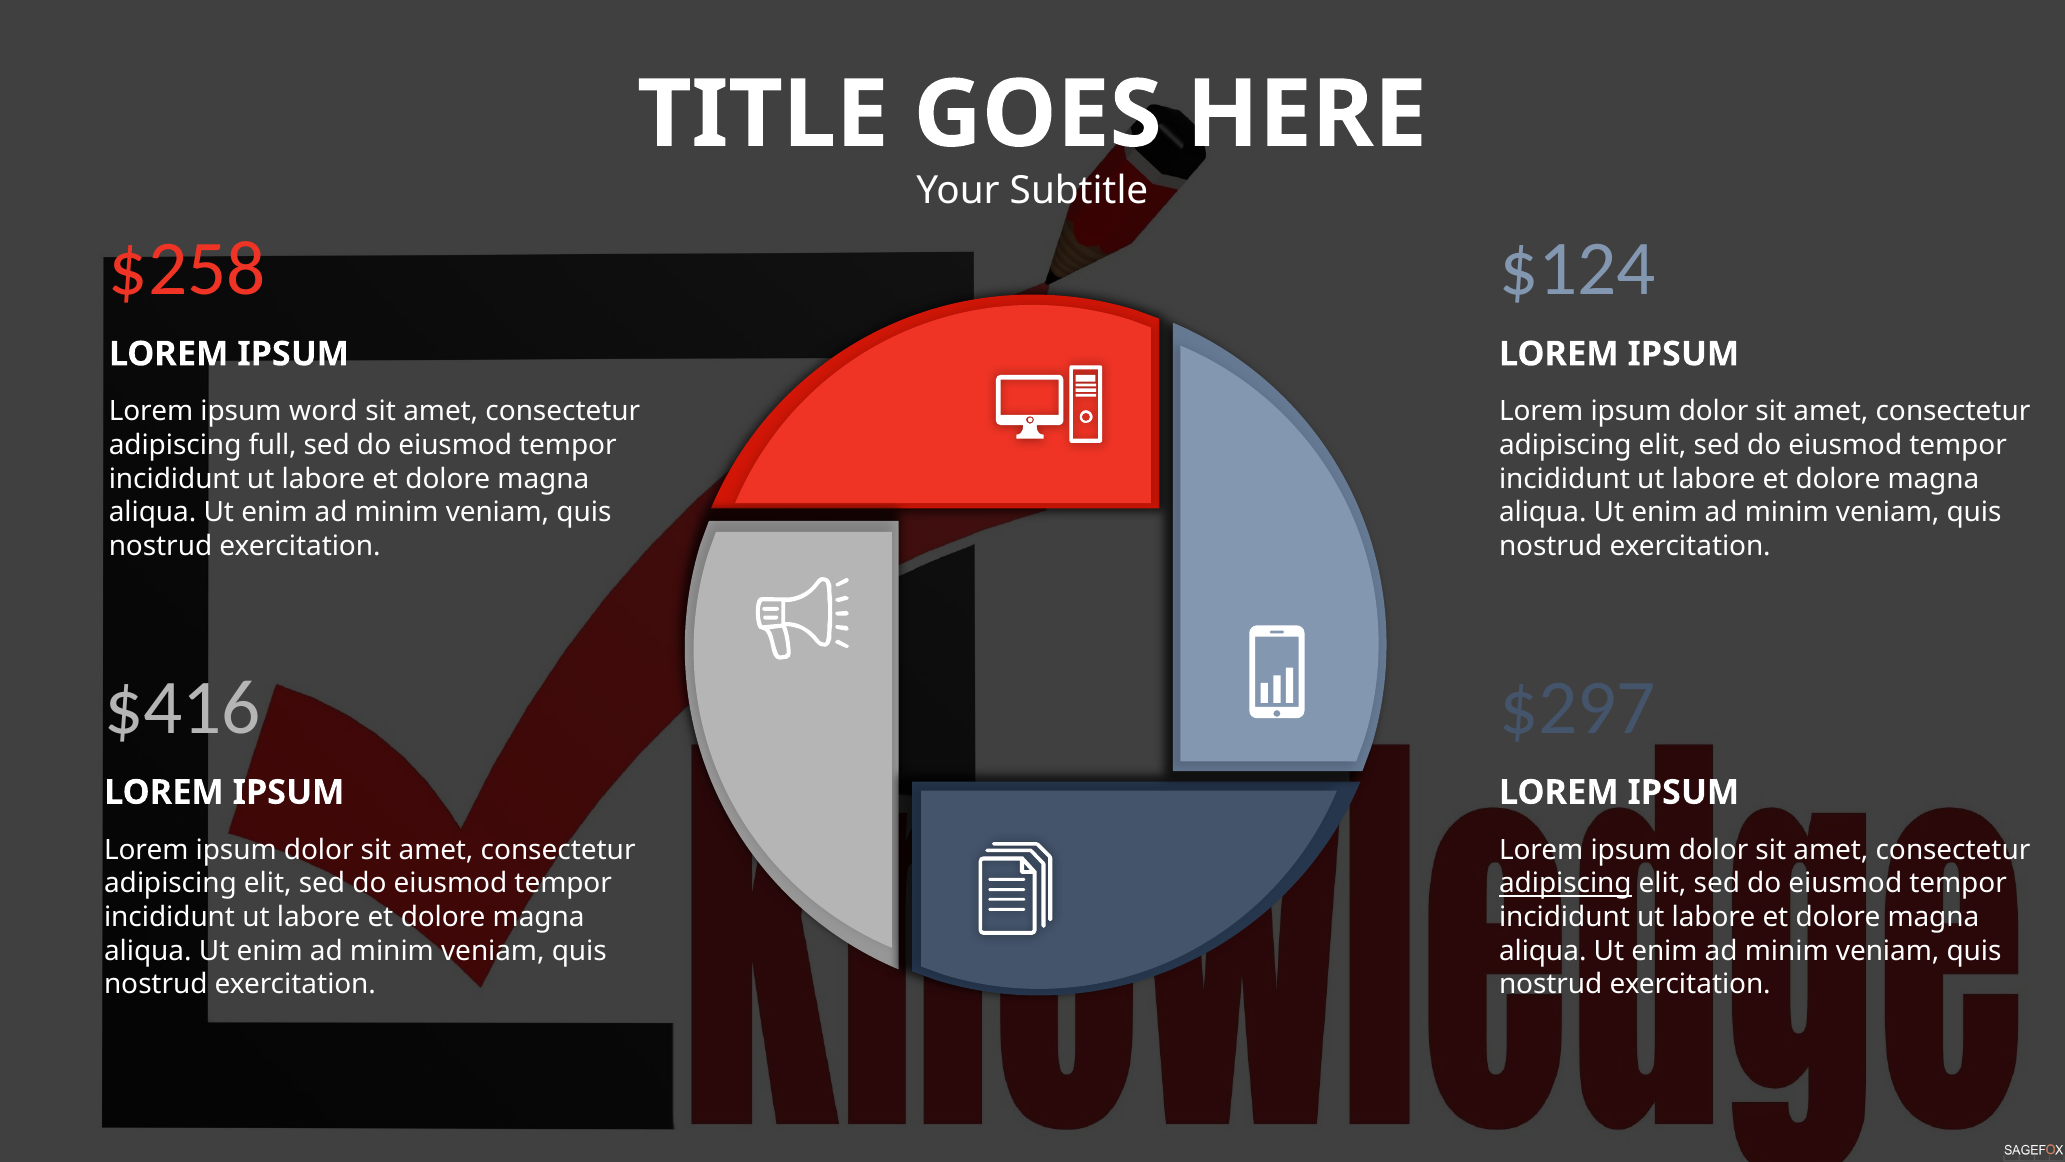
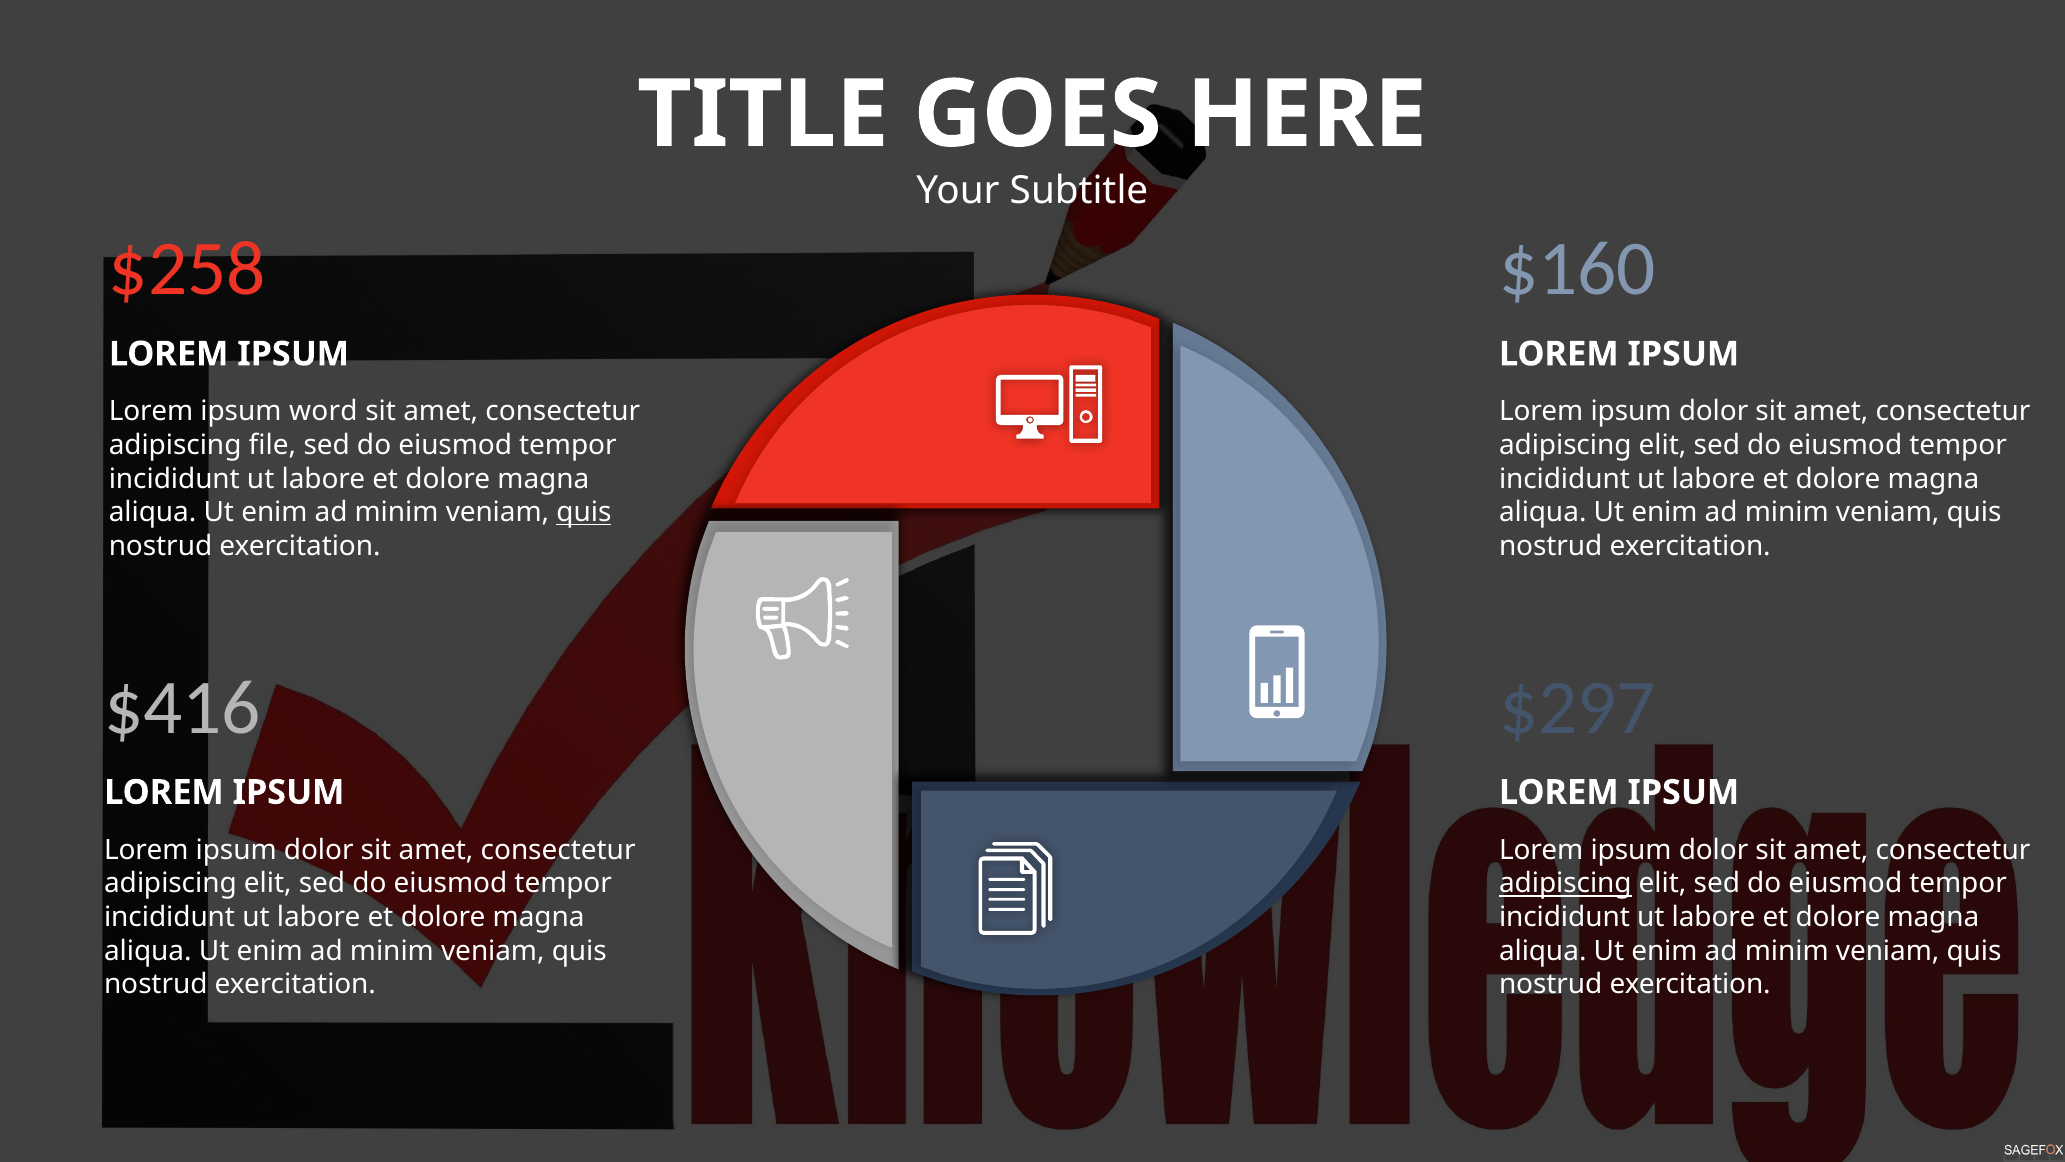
$124: $124 -> $160
full: full -> file
quis at (584, 512) underline: none -> present
